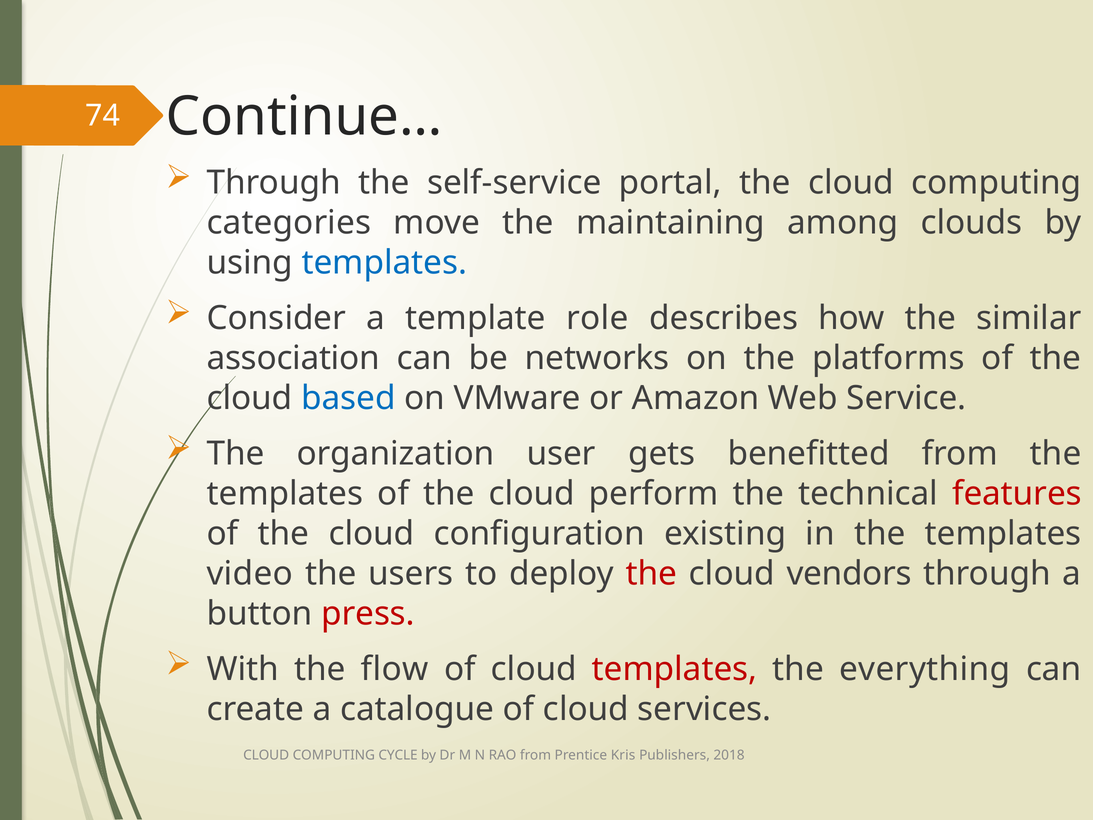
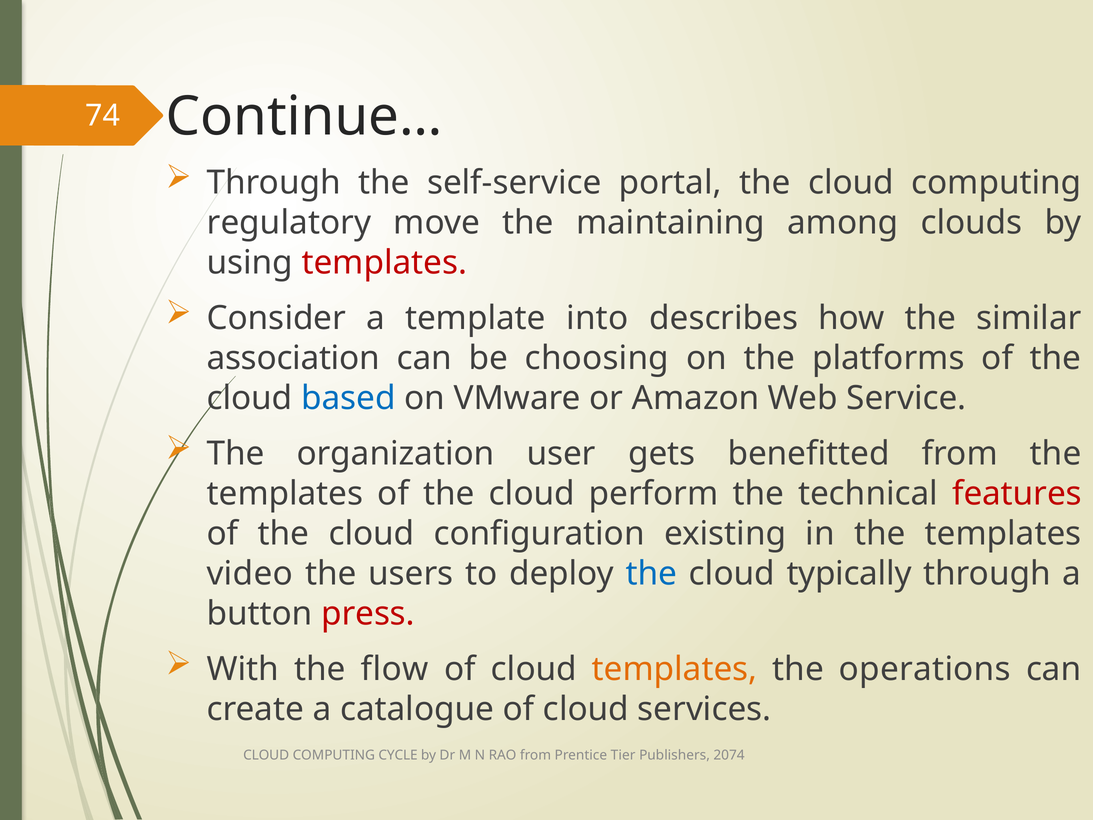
categories: categories -> regulatory
templates at (384, 263) colour: blue -> red
role: role -> into
networks: networks -> choosing
the at (652, 574) colour: red -> blue
vendors: vendors -> typically
templates at (674, 669) colour: red -> orange
everything: everything -> operations
Kris: Kris -> Tier
2018: 2018 -> 2074
